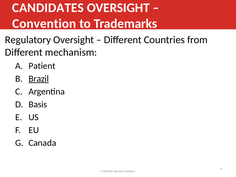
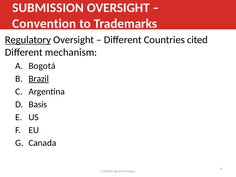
CANDIDATES: CANDIDATES -> SUBMISSION
Regulatory underline: none -> present
from: from -> cited
Patient: Patient -> Bogotá
